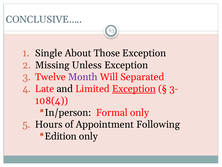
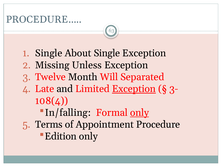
CONCLUSIVE…: CONCLUSIVE… -> PROCEDURE…
About Those: Those -> Single
Month colour: purple -> black
In/person: In/person -> In/falling
only at (139, 112) underline: none -> present
Hours: Hours -> Terms
Following: Following -> Procedure
